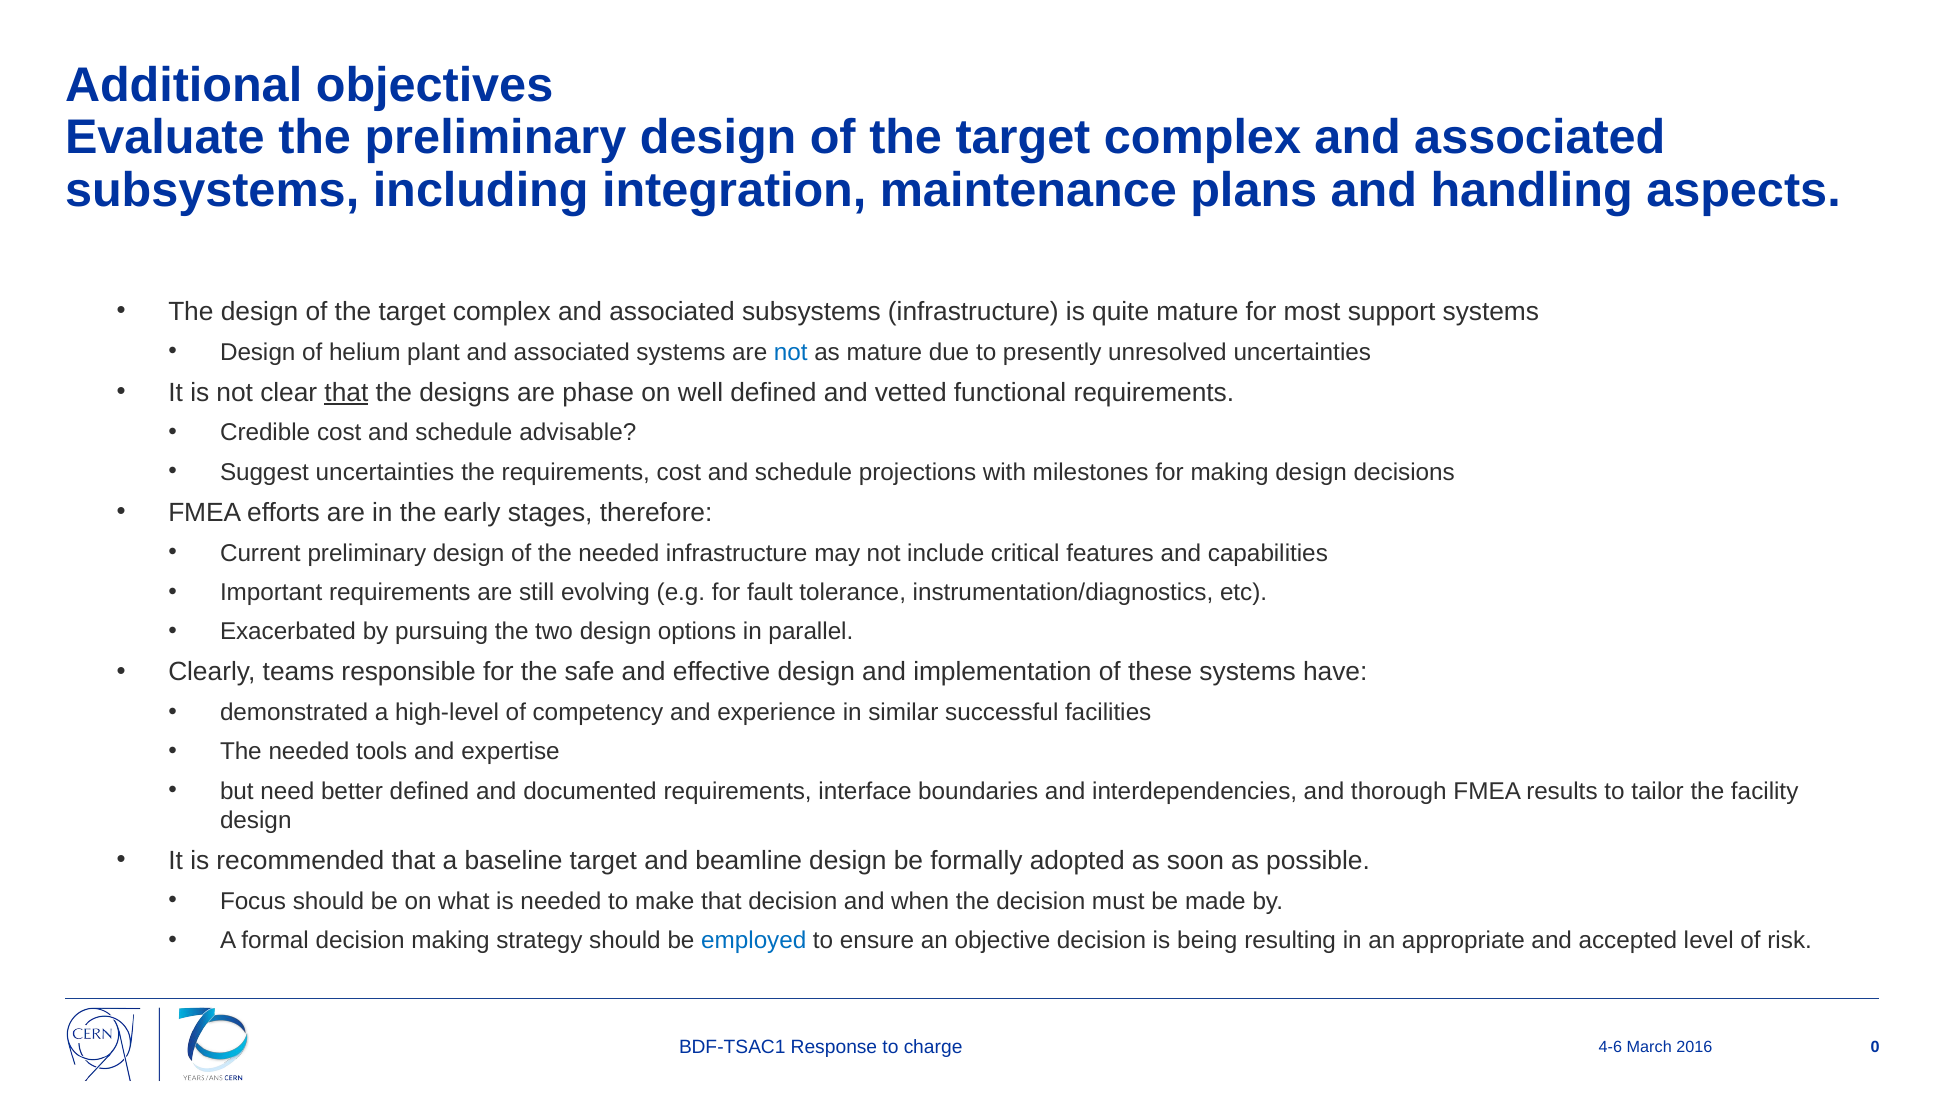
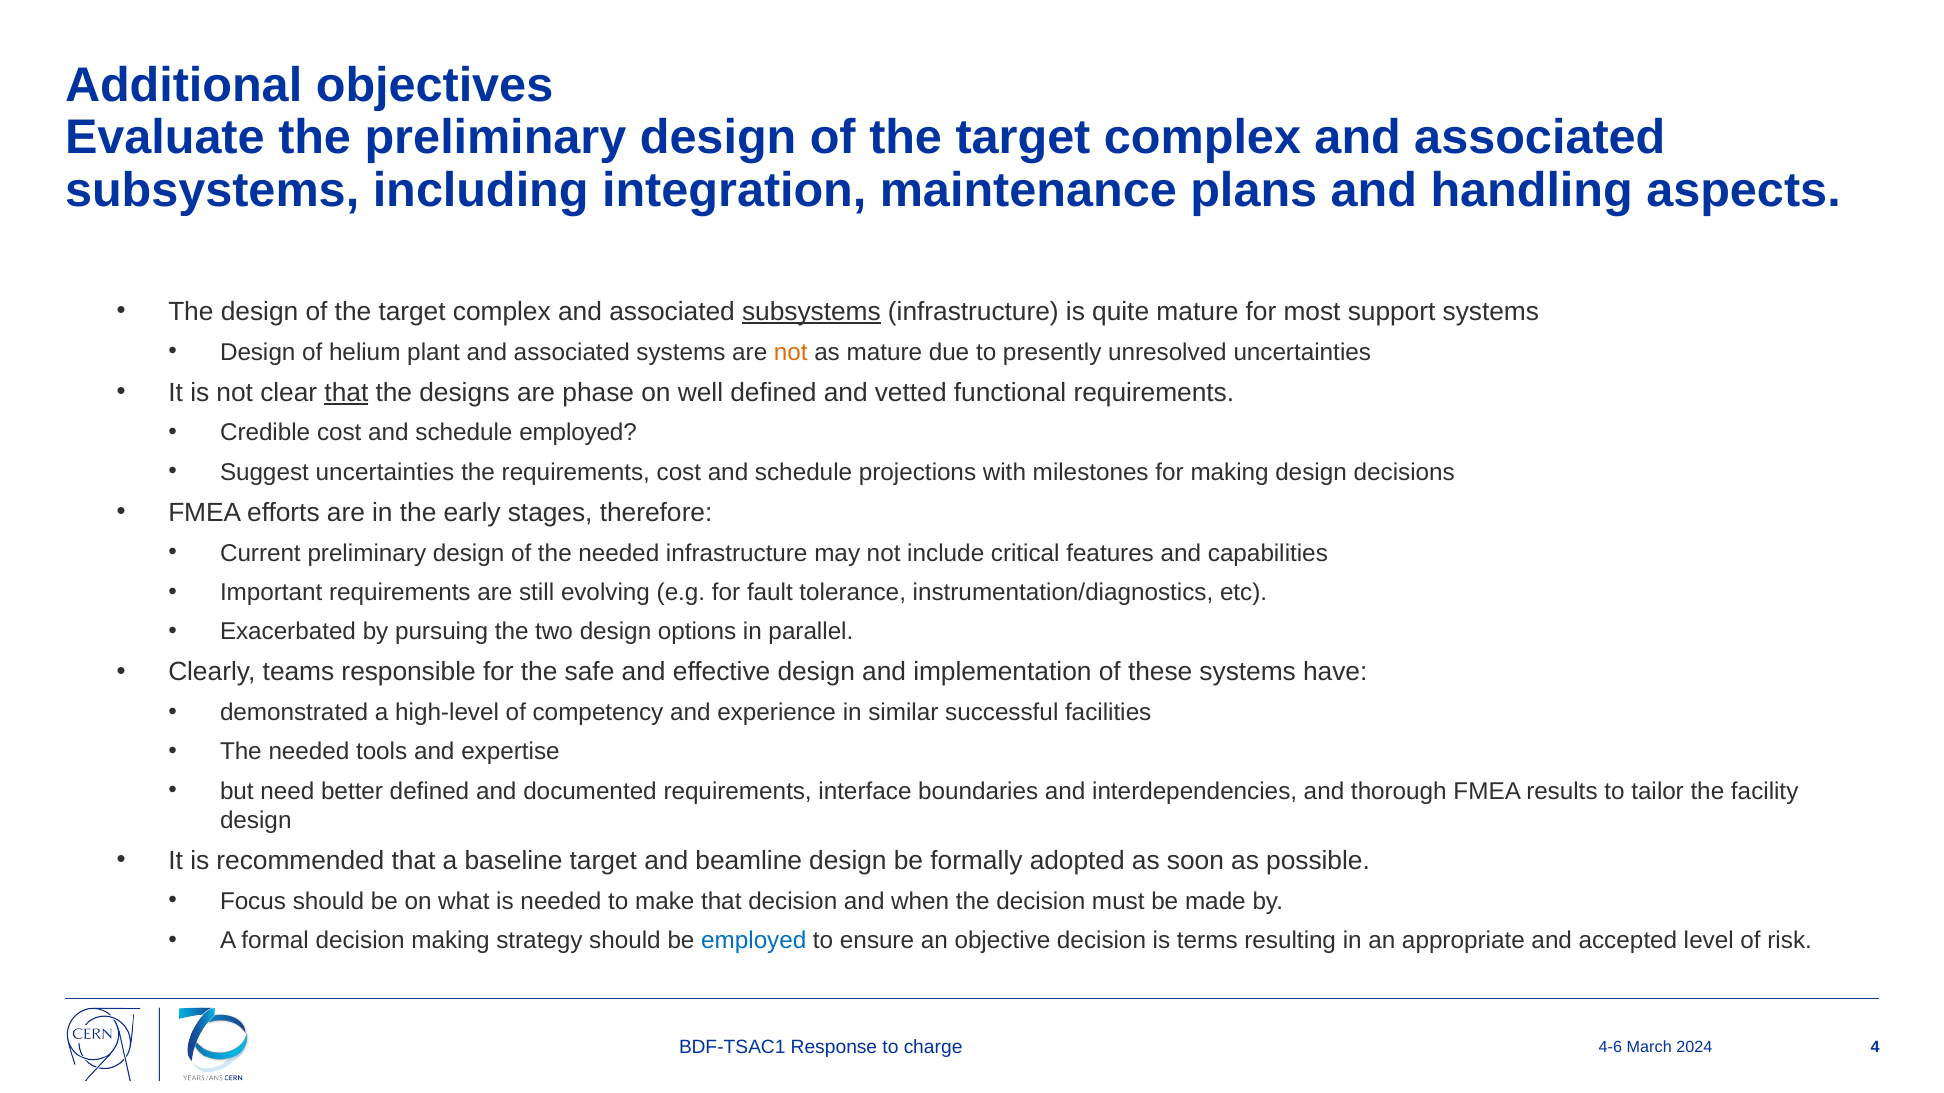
subsystems at (811, 312) underline: none -> present
not at (791, 352) colour: blue -> orange
schedule advisable: advisable -> employed
being: being -> terms
0: 0 -> 4
2016: 2016 -> 2024
